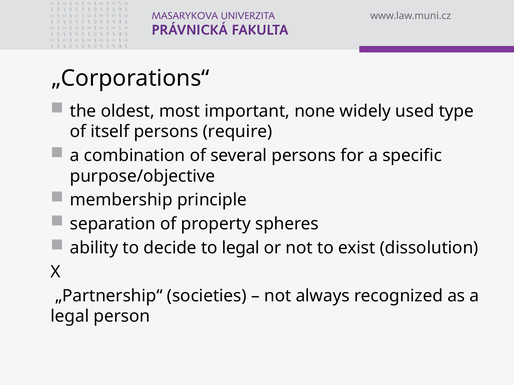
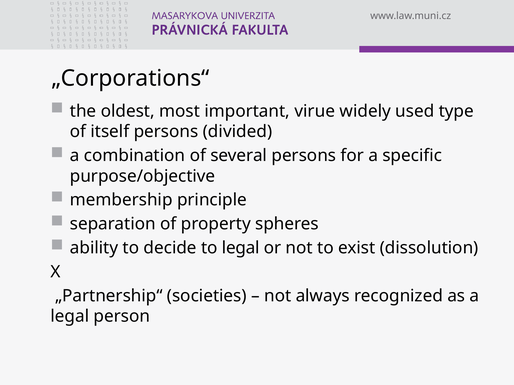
none: none -> virue
require: require -> divided
